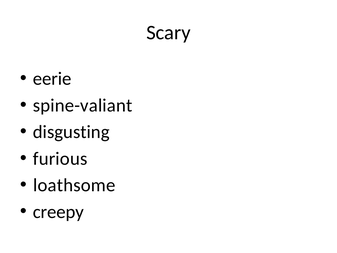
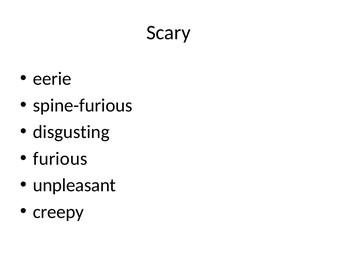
spine-valiant: spine-valiant -> spine-furious
loathsome: loathsome -> unpleasant
